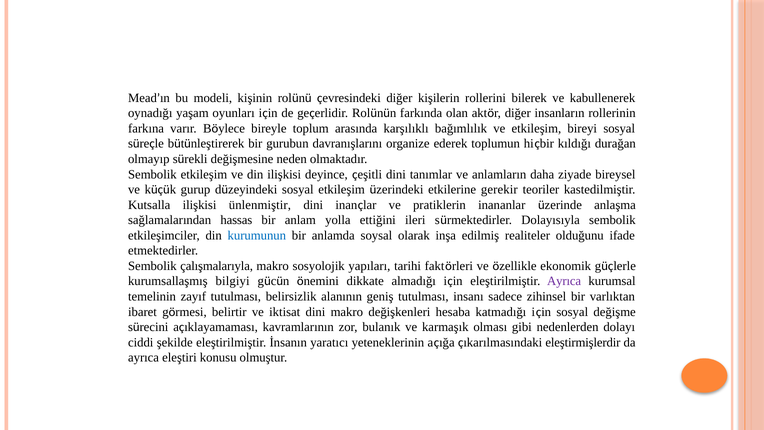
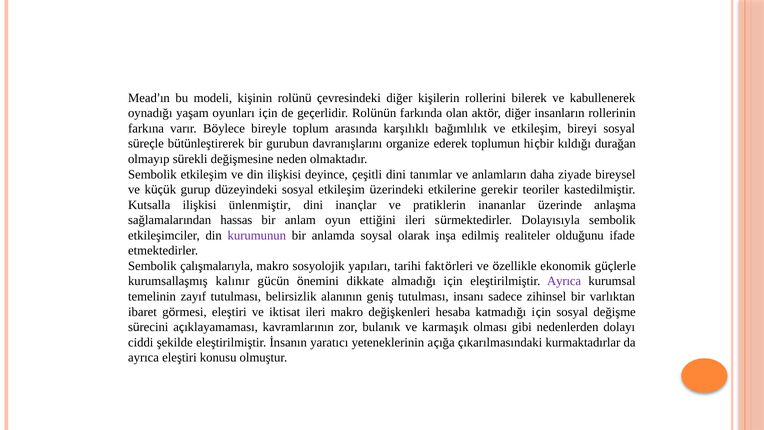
yolla: yolla -> oyun
kurumunun colour: blue -> purple
bilgiyi: bilgiyi -> kalınır
görmesi belirtir: belirtir -> eleştiri
iktisat dini: dini -> ileri
eleştirmişlerdir: eleştirmişlerdir -> kurmaktadırlar
